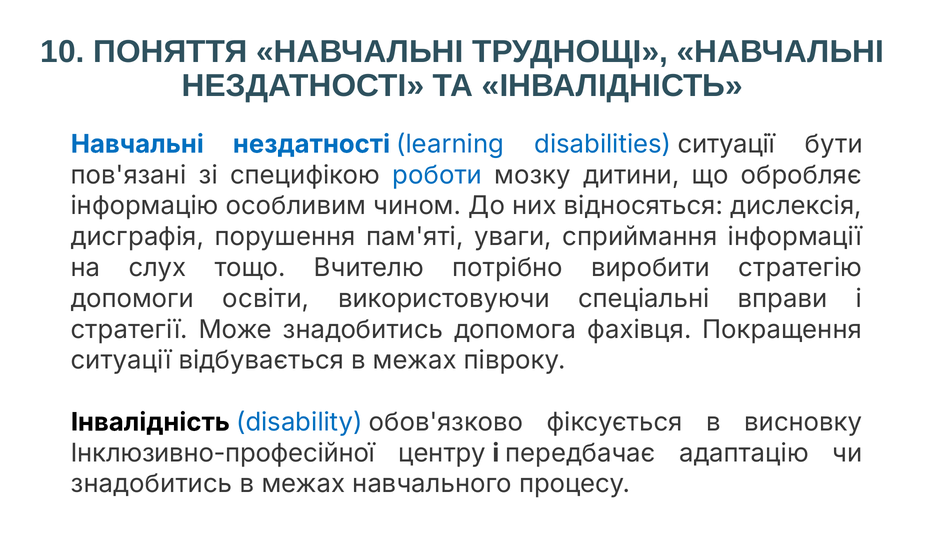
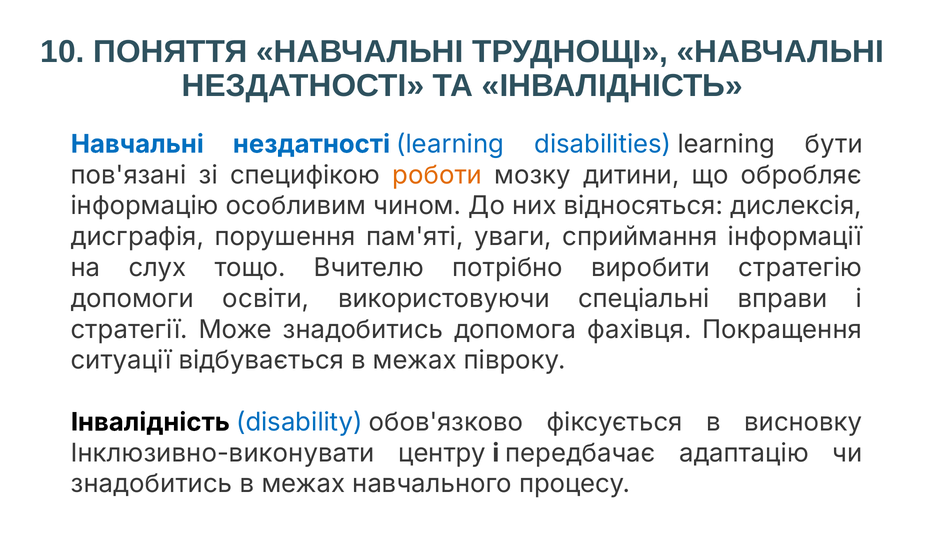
disabilities ситуації: ситуації -> learning
роботи colour: blue -> orange
Інклюзивно-професійної: Інклюзивно-професійної -> Інклюзивно-виконувати
